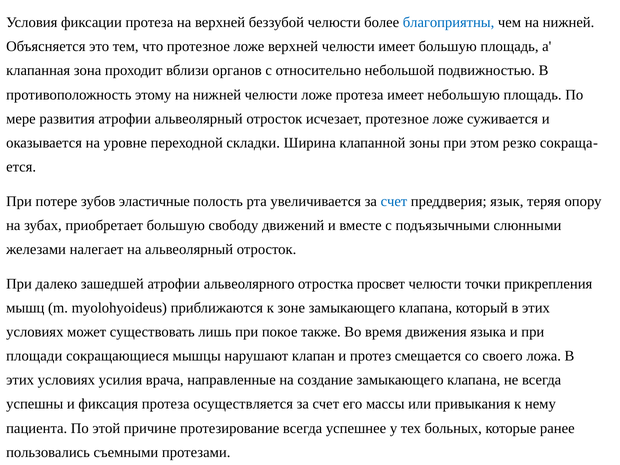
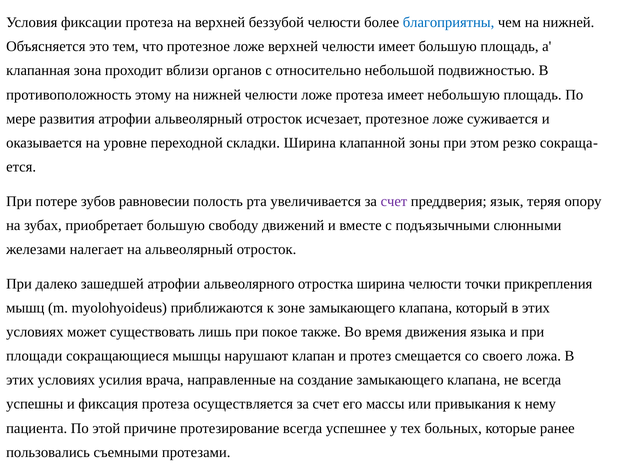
эластичные: эластичные -> равновесии
счет at (394, 201) colour: blue -> purple
отростка просвет: просвет -> ширина
